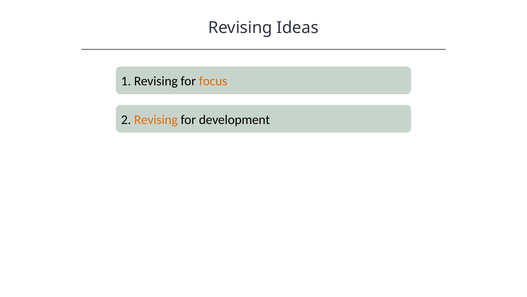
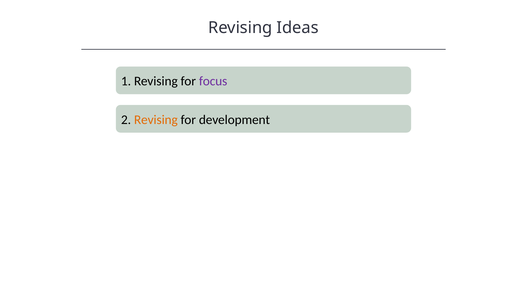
focus colour: orange -> purple
